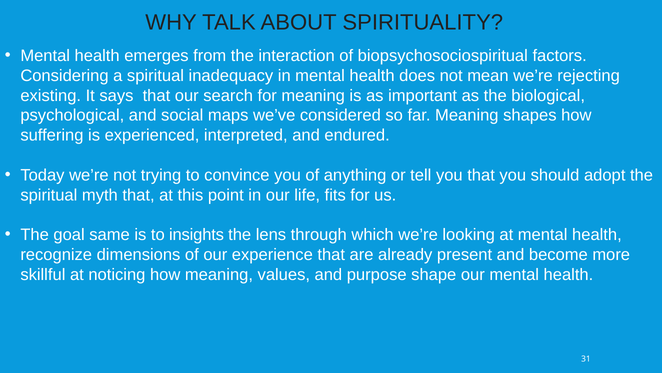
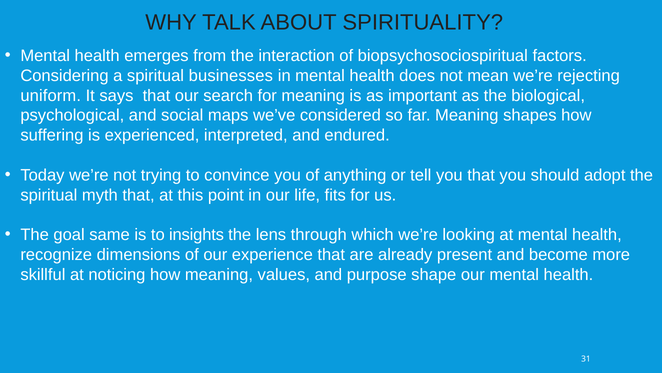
inadequacy: inadequacy -> businesses
existing: existing -> uniform
